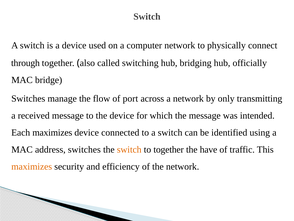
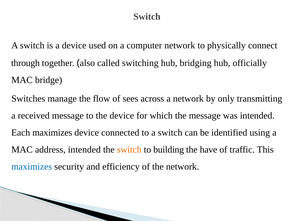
port: port -> sees
address switches: switches -> intended
to together: together -> building
maximizes at (32, 166) colour: orange -> blue
